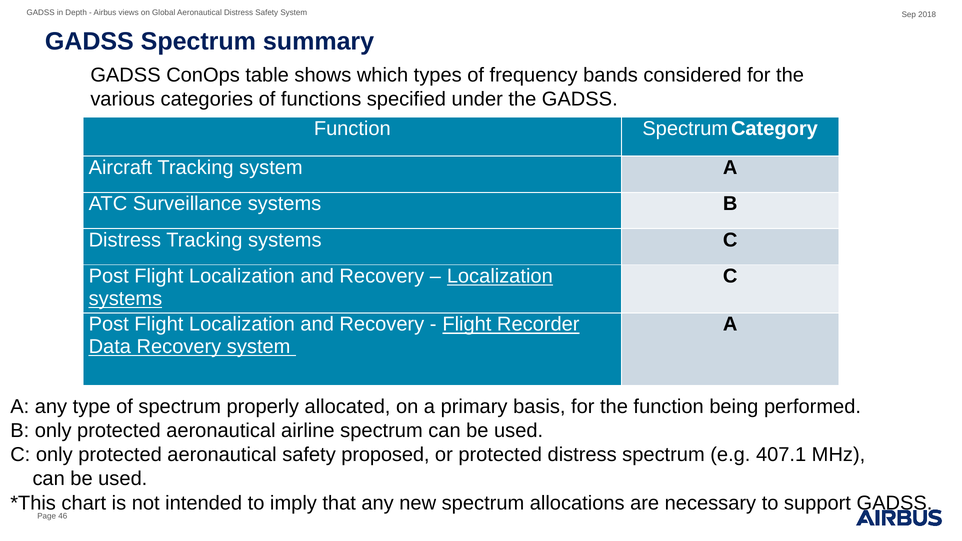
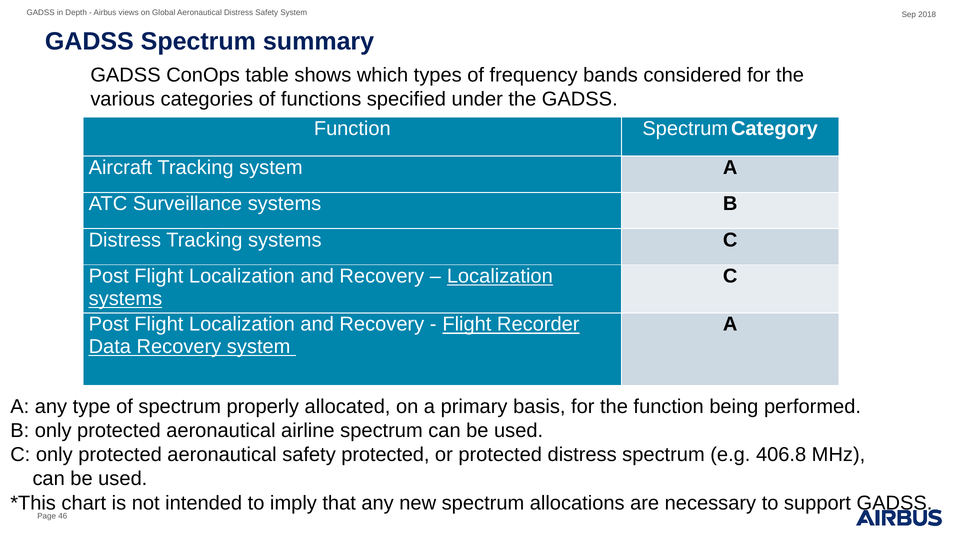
safety proposed: proposed -> protected
407.1: 407.1 -> 406.8
